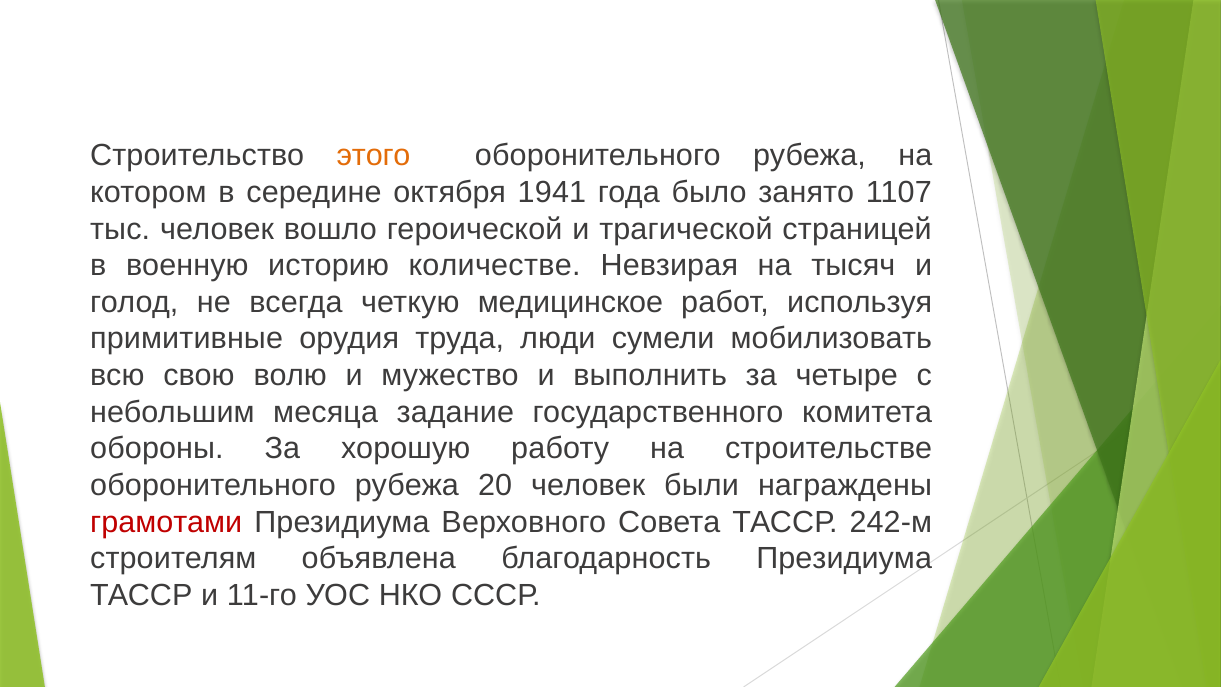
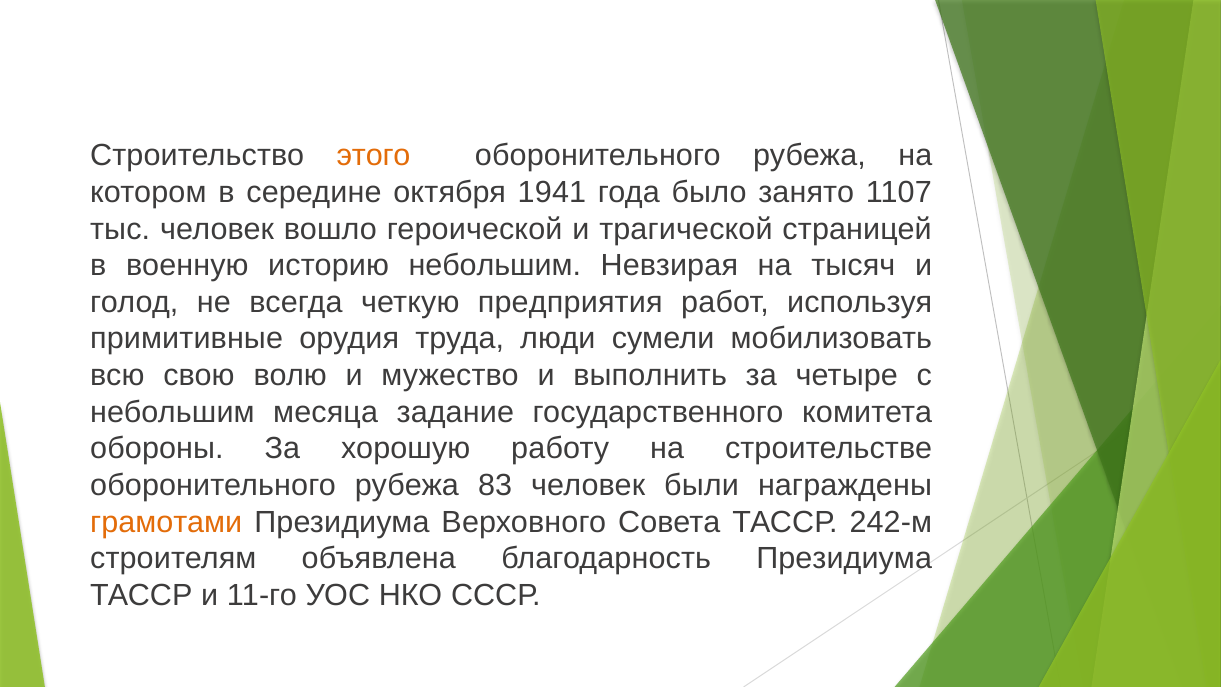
историю количестве: количестве -> небольшим
медицинское: медицинское -> предприятия
20: 20 -> 83
грамотами colour: red -> orange
